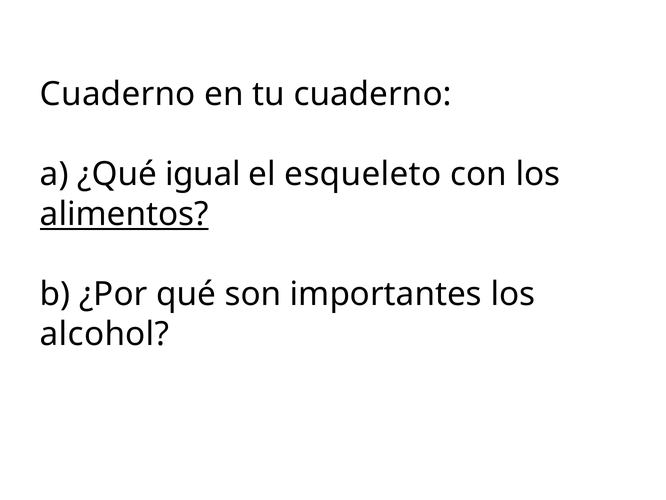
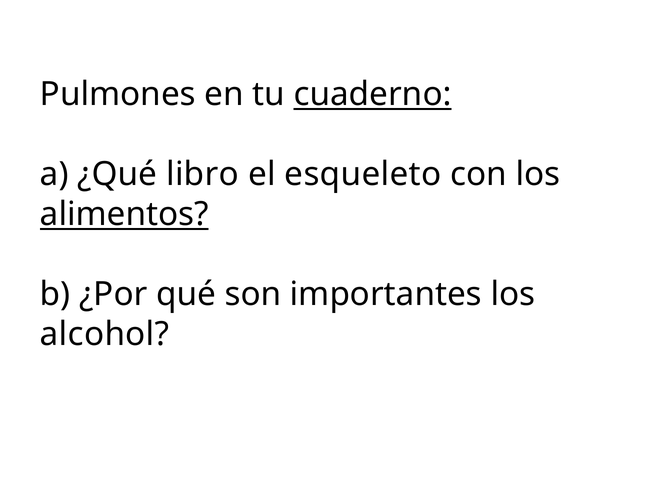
Cuaderno at (118, 94): Cuaderno -> Pulmones
cuaderno at (373, 94) underline: none -> present
igual: igual -> libro
